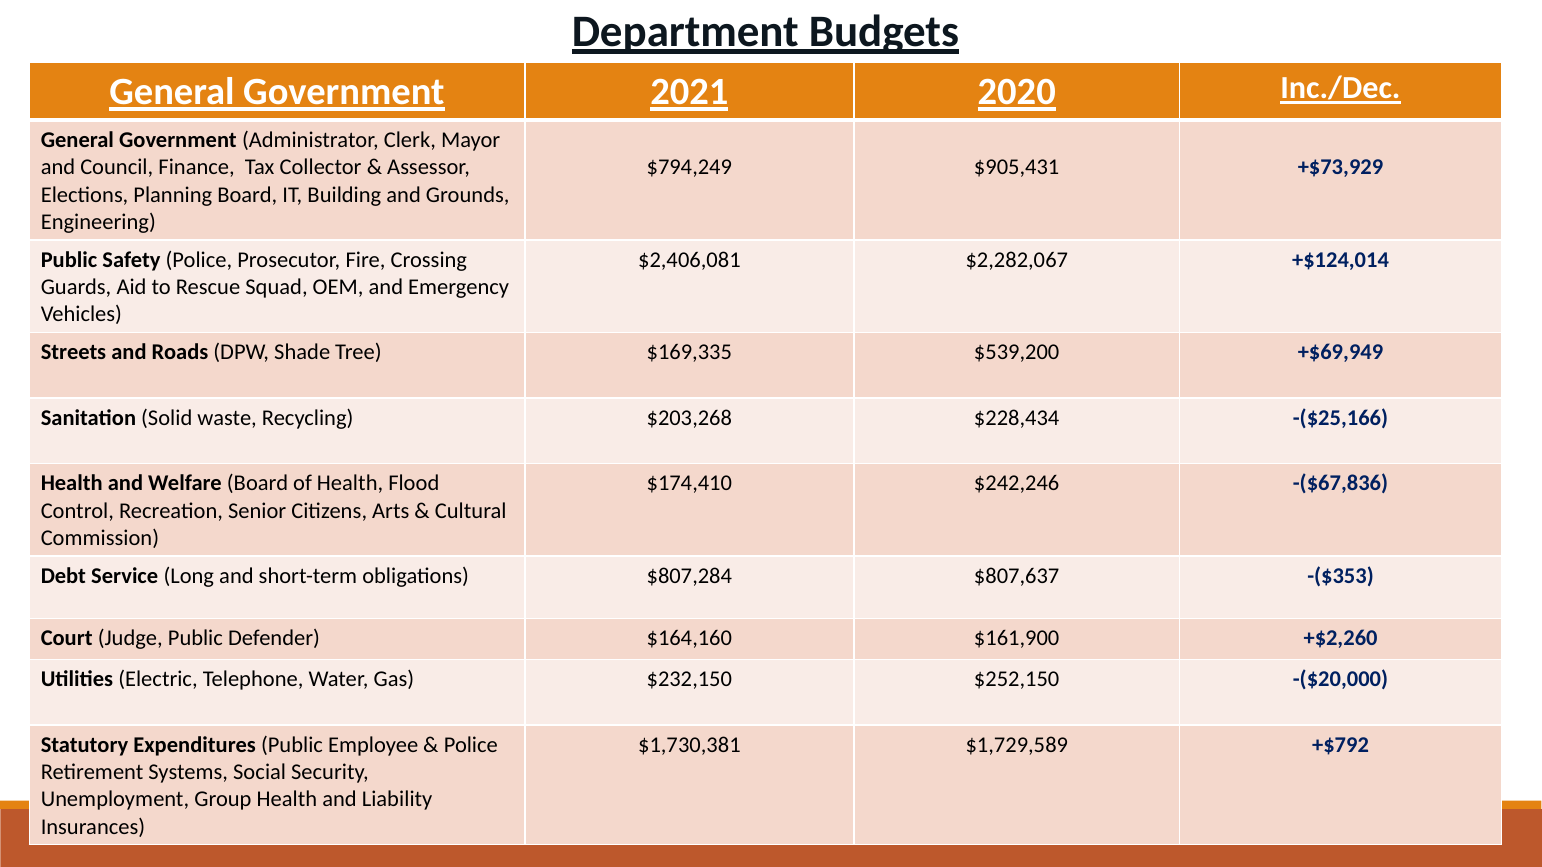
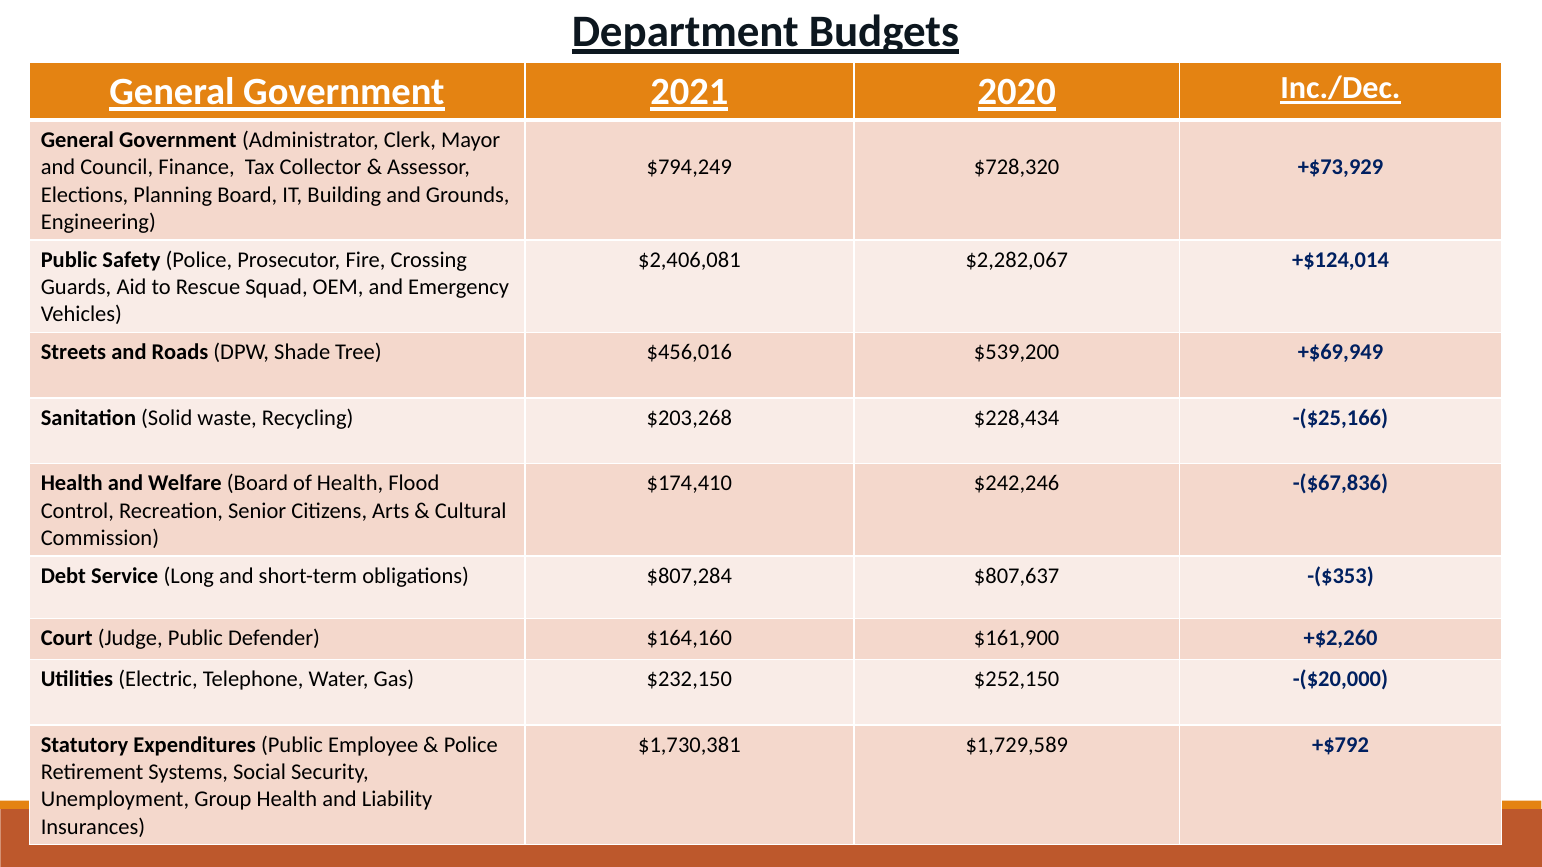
$905,431: $905,431 -> $728,320
$169,335: $169,335 -> $456,016
